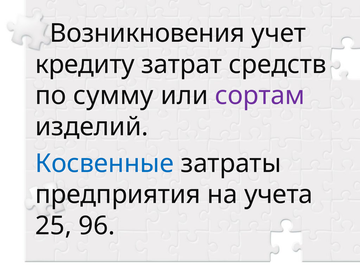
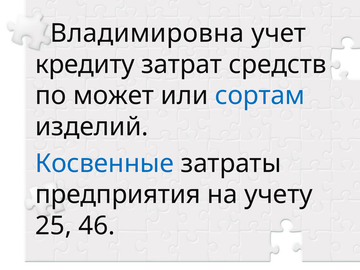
Возникновения: Возникновения -> Владимировна
сумму: сумму -> может
сортам colour: purple -> blue
учета: учета -> учету
96: 96 -> 46
